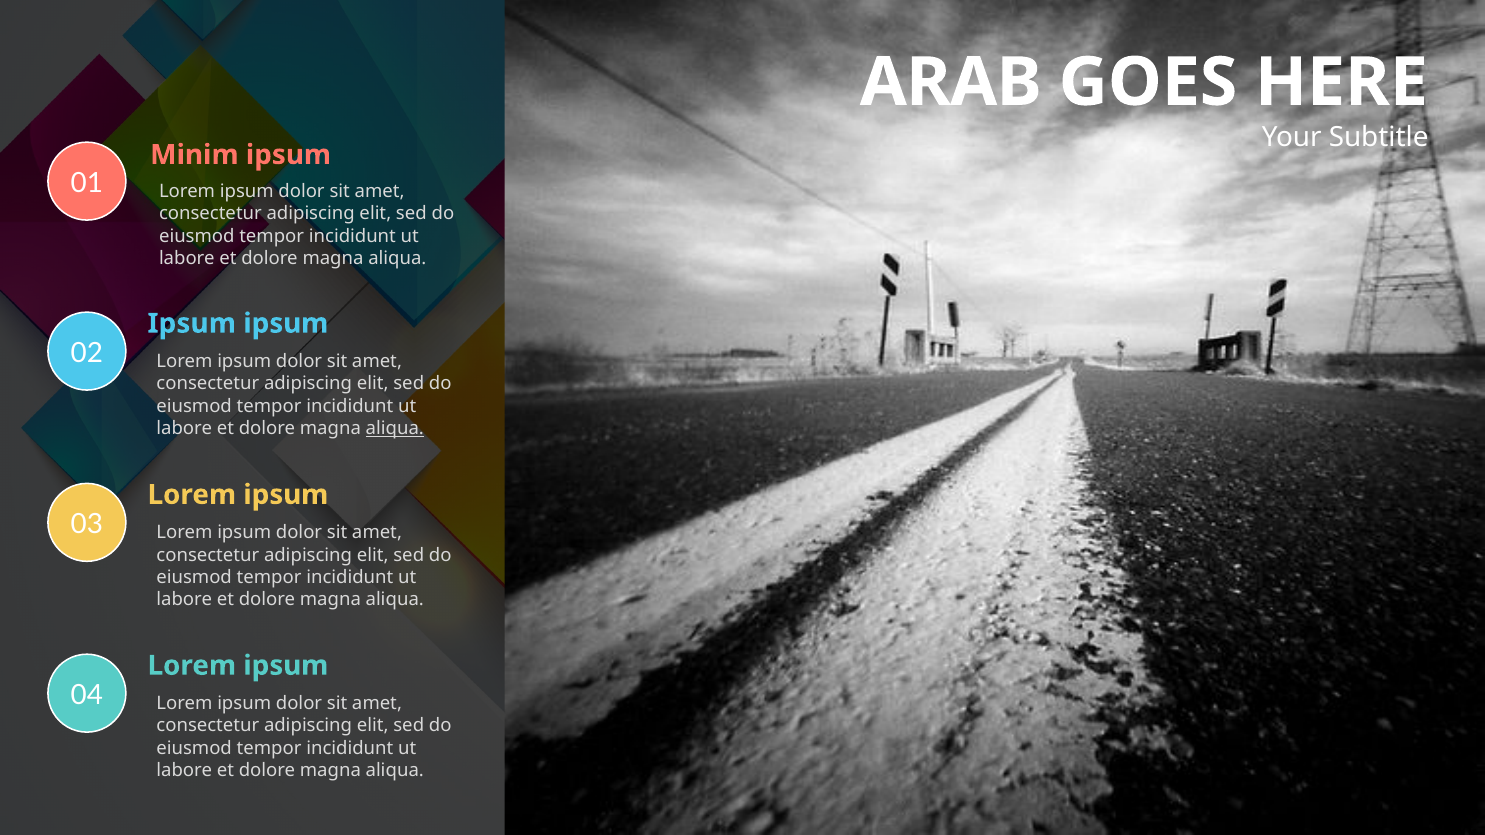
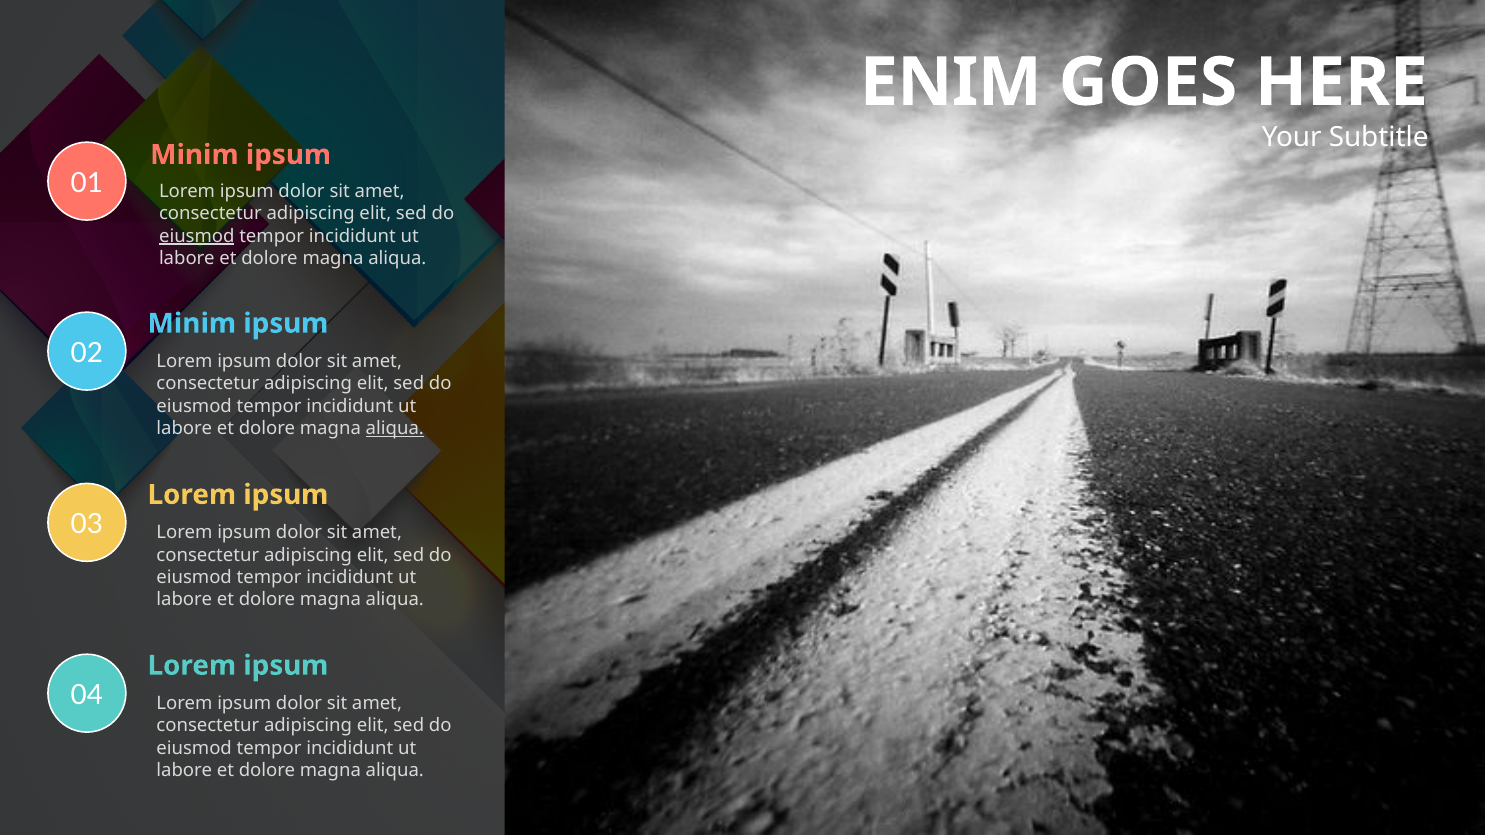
ARAB: ARAB -> ENIM
eiusmod at (197, 236) underline: none -> present
Ipsum at (192, 324): Ipsum -> Minim
